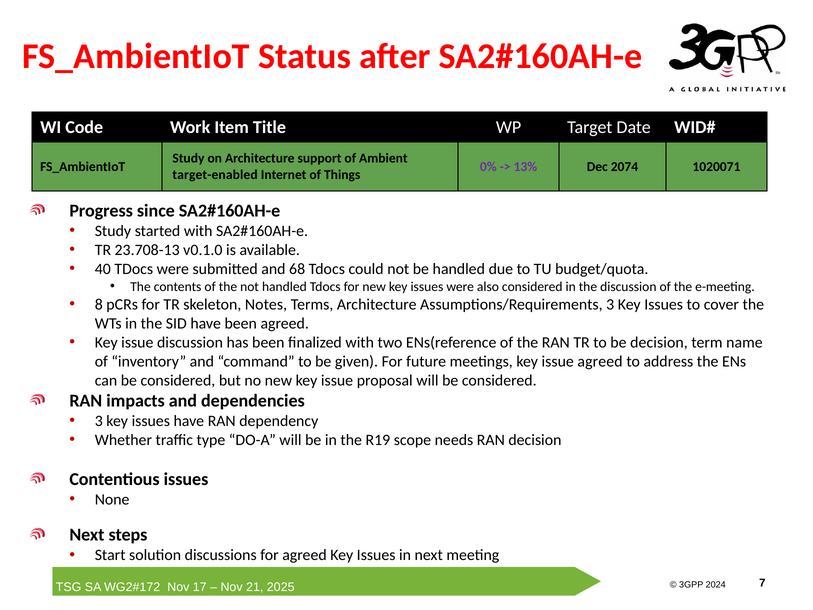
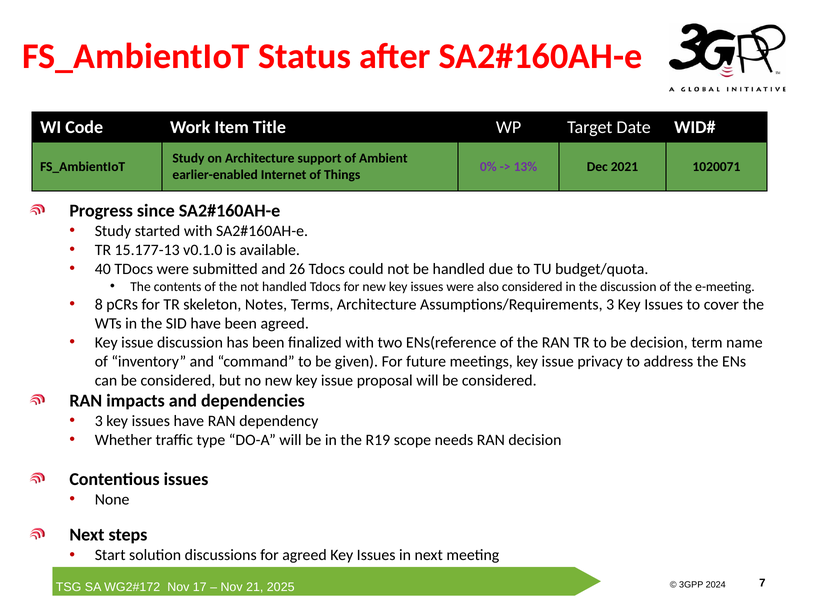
2074: 2074 -> 2021
target-enabled: target-enabled -> earlier-enabled
23.708-13: 23.708-13 -> 15.177-13
68: 68 -> 26
issue agreed: agreed -> privacy
